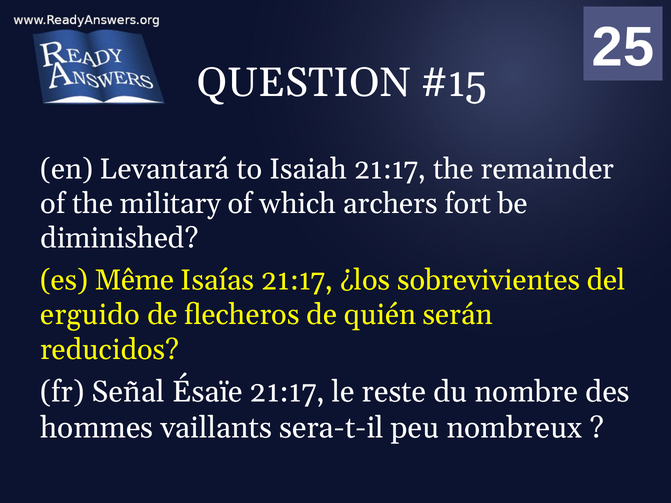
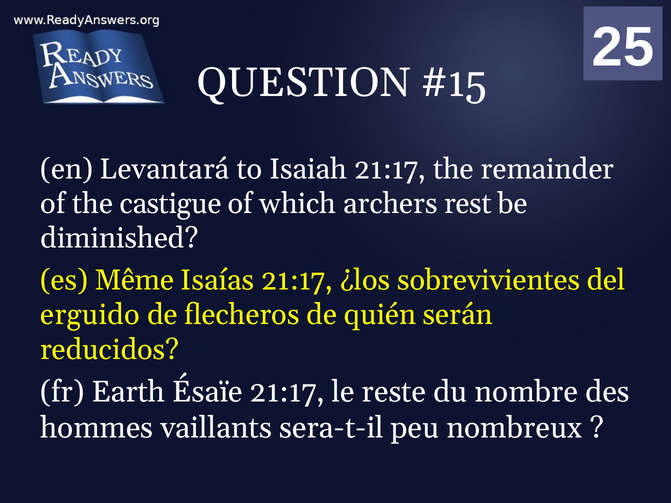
military: military -> castigue
fort: fort -> rest
Señal: Señal -> Earth
